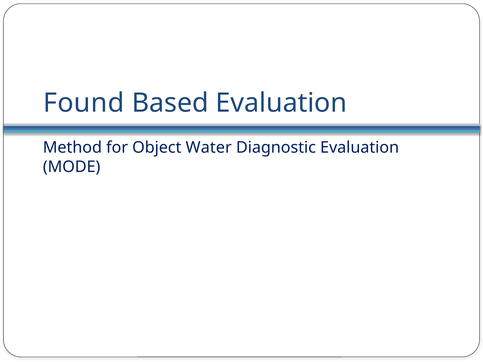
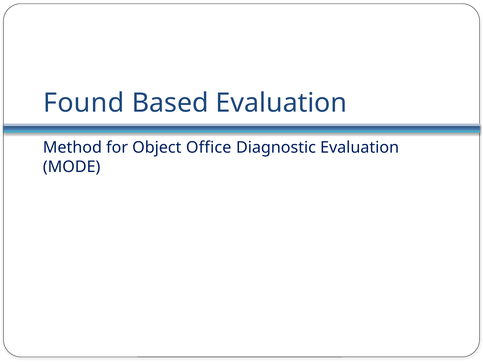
Water: Water -> Office
